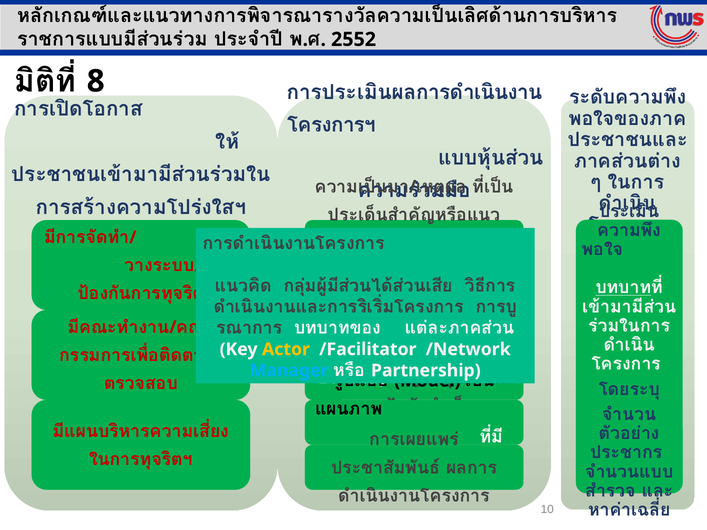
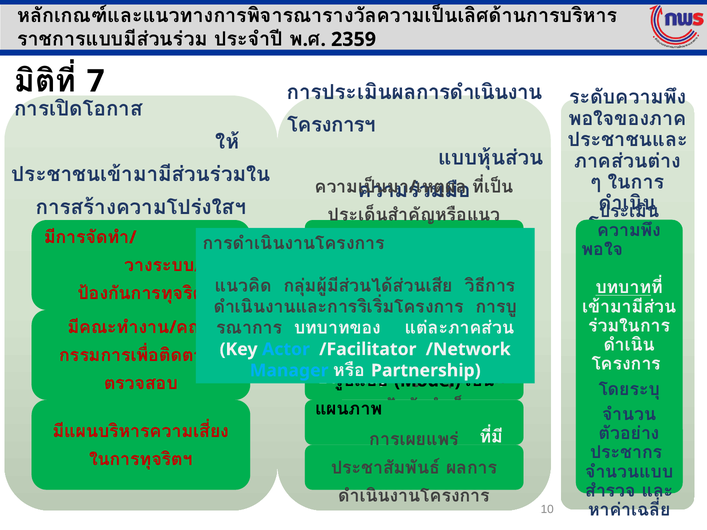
2552: 2552 -> 2359
8: 8 -> 7
Actor colour: yellow -> light blue
